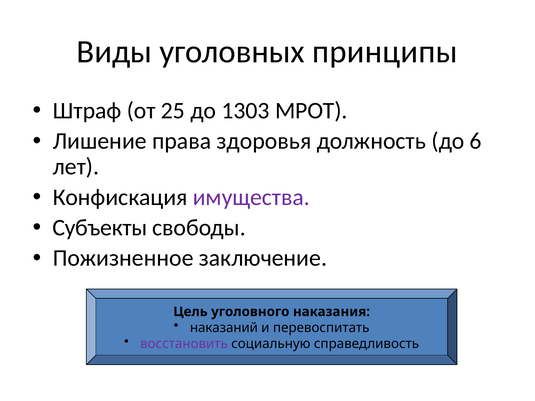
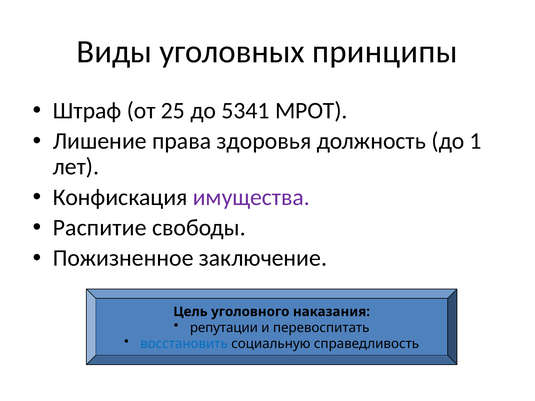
1303: 1303 -> 5341
6: 6 -> 1
Субъекты: Субъекты -> Распитие
наказаний: наказаний -> репутации
восстановить colour: purple -> blue
